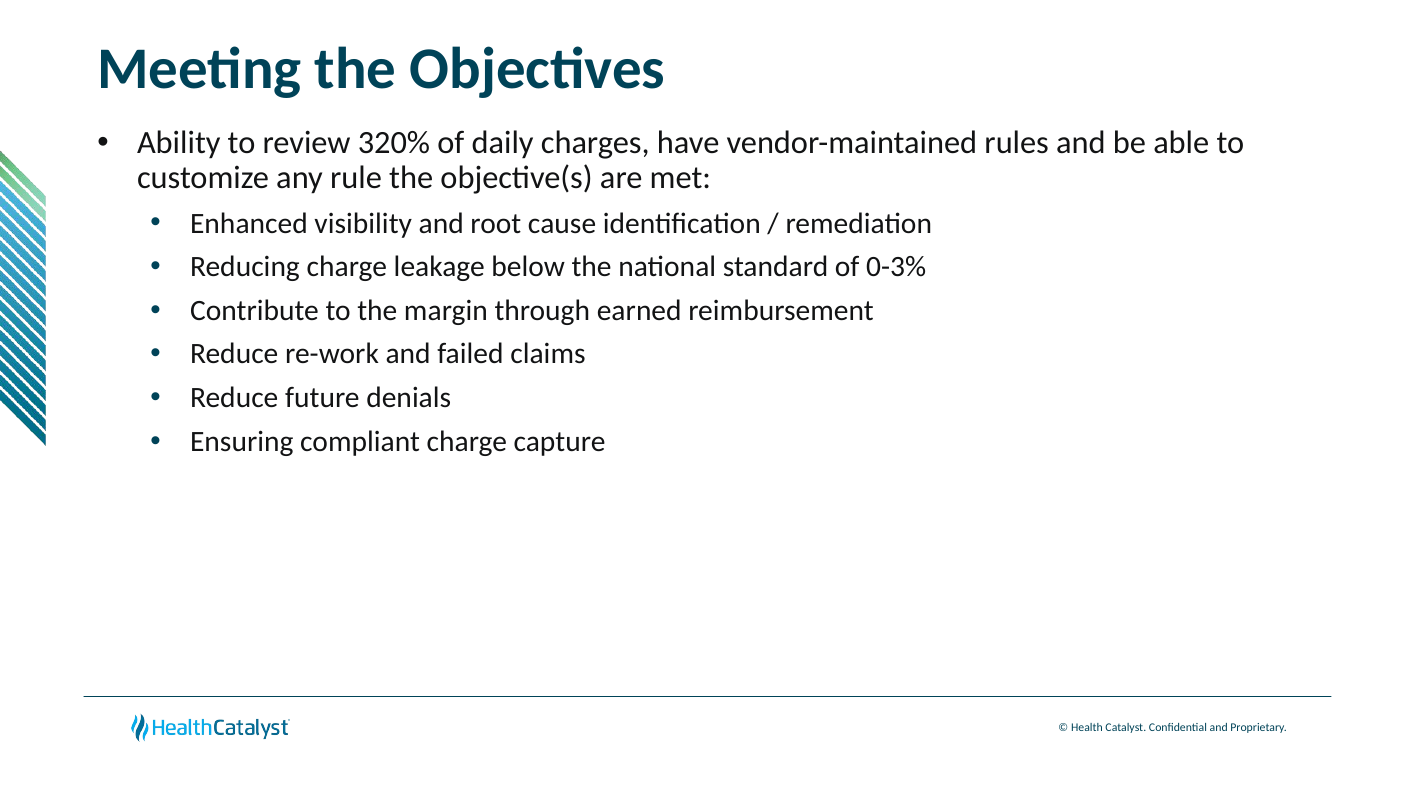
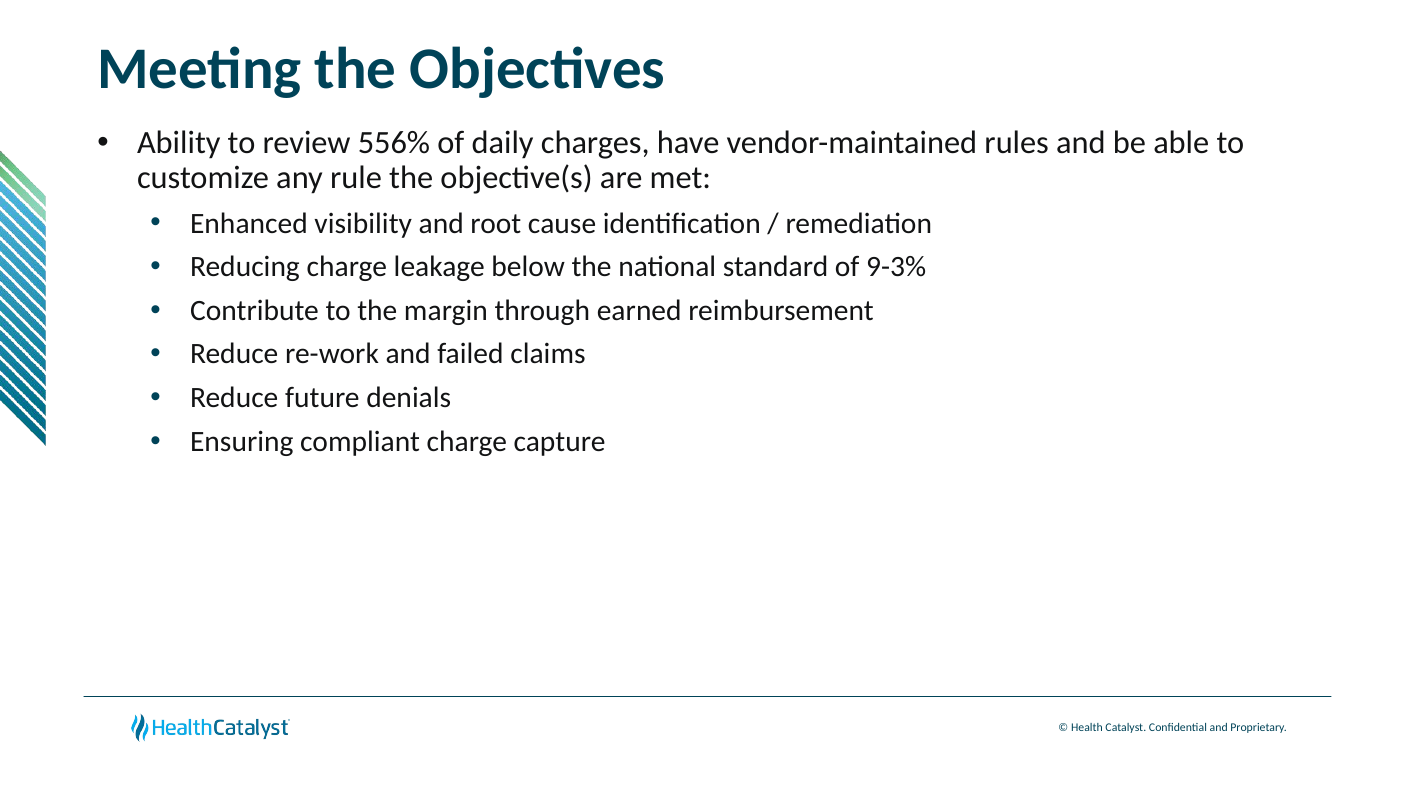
320%: 320% -> 556%
0-3%: 0-3% -> 9-3%
